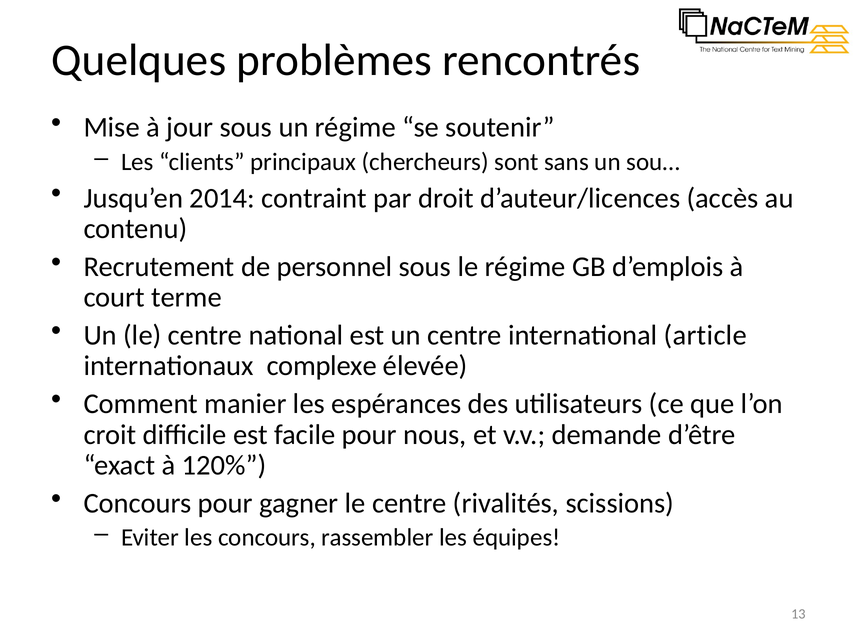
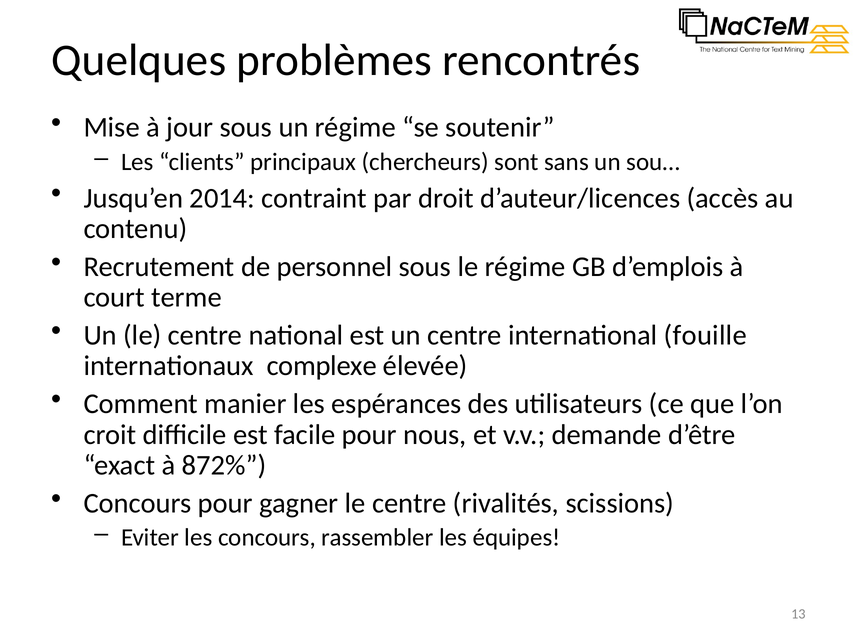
article: article -> fouille
120%: 120% -> 872%
